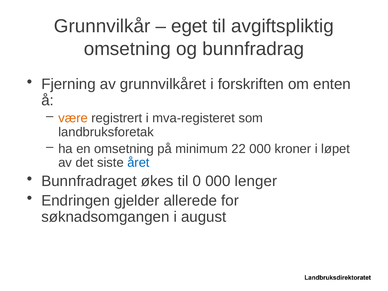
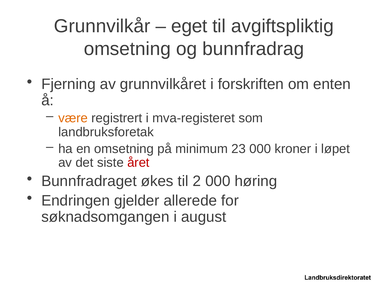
22: 22 -> 23
året colour: blue -> red
0: 0 -> 2
lenger: lenger -> høring
